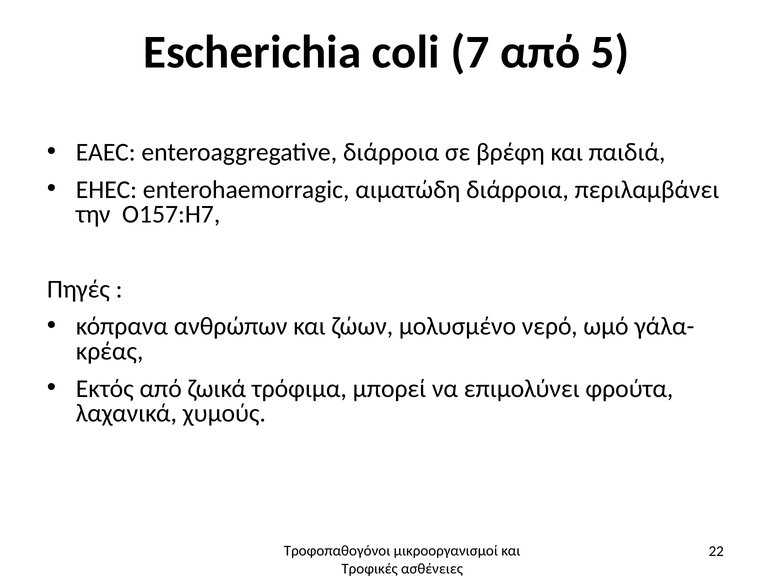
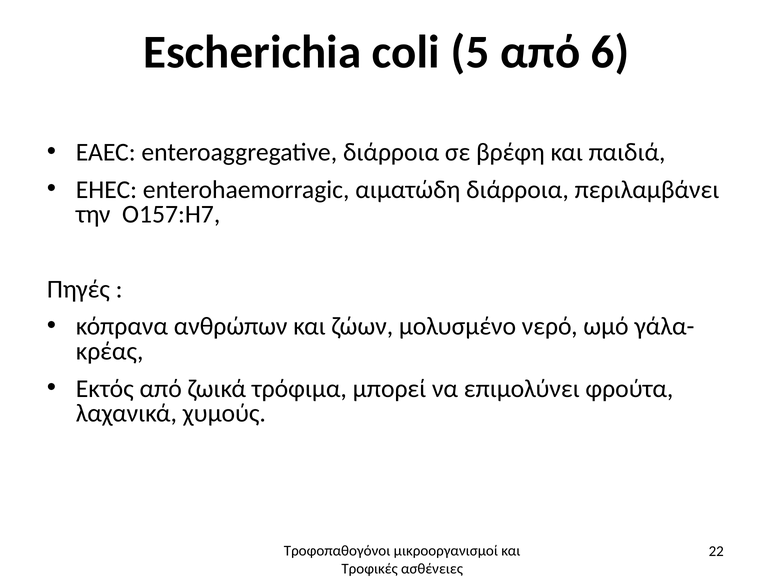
7: 7 -> 5
5: 5 -> 6
